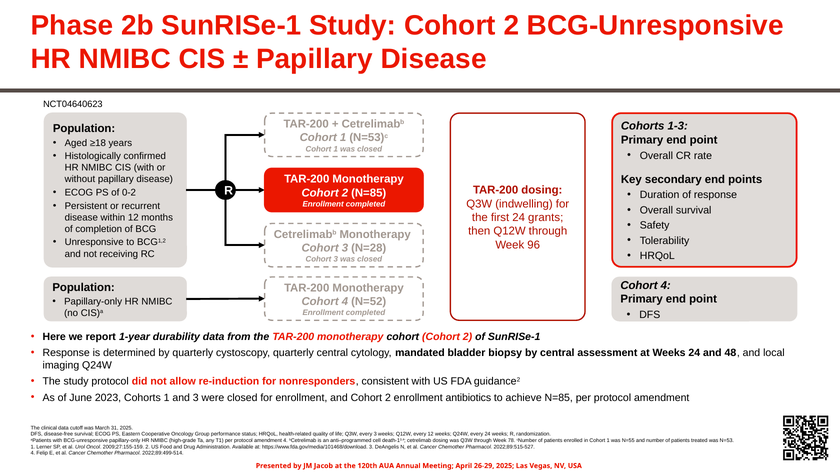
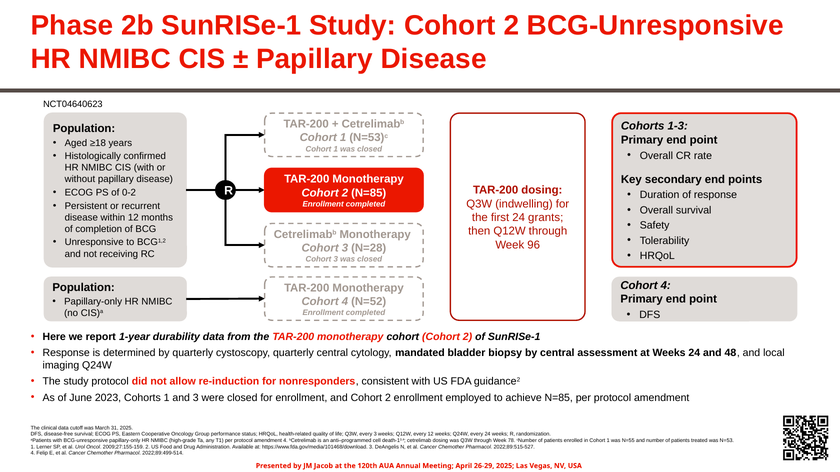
antibiotics: antibiotics -> employed
